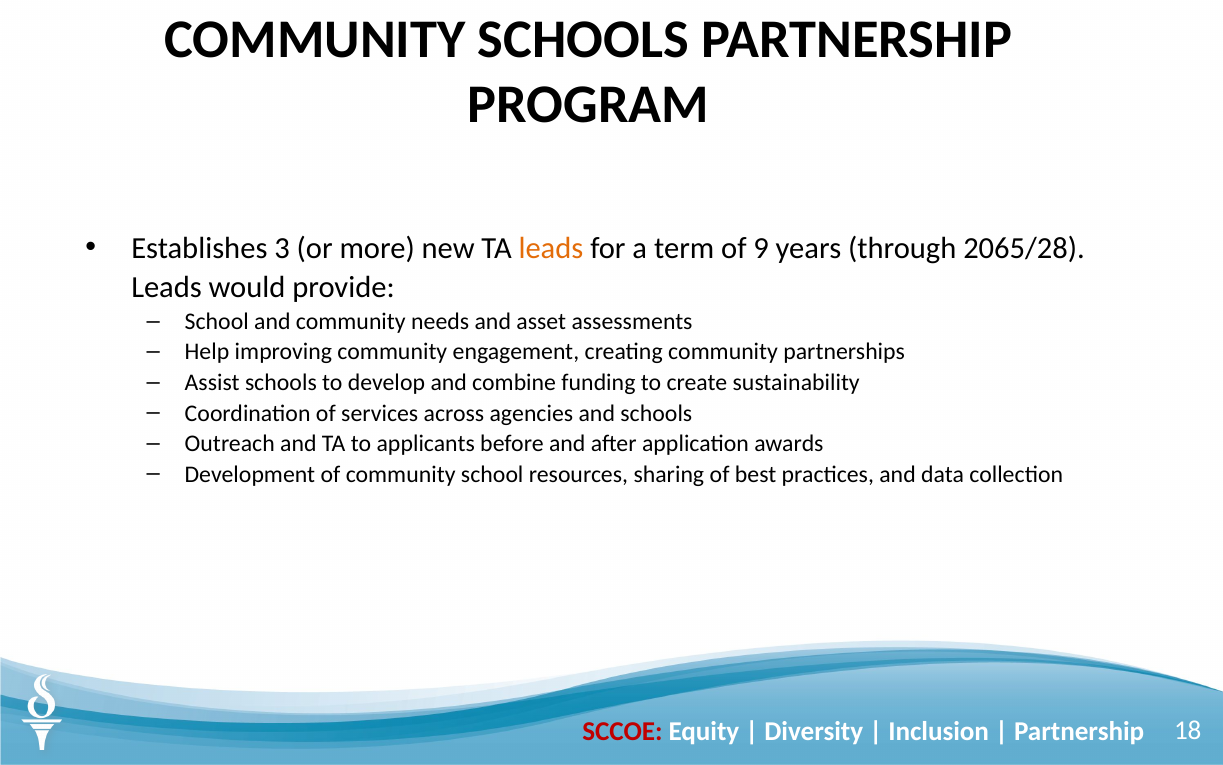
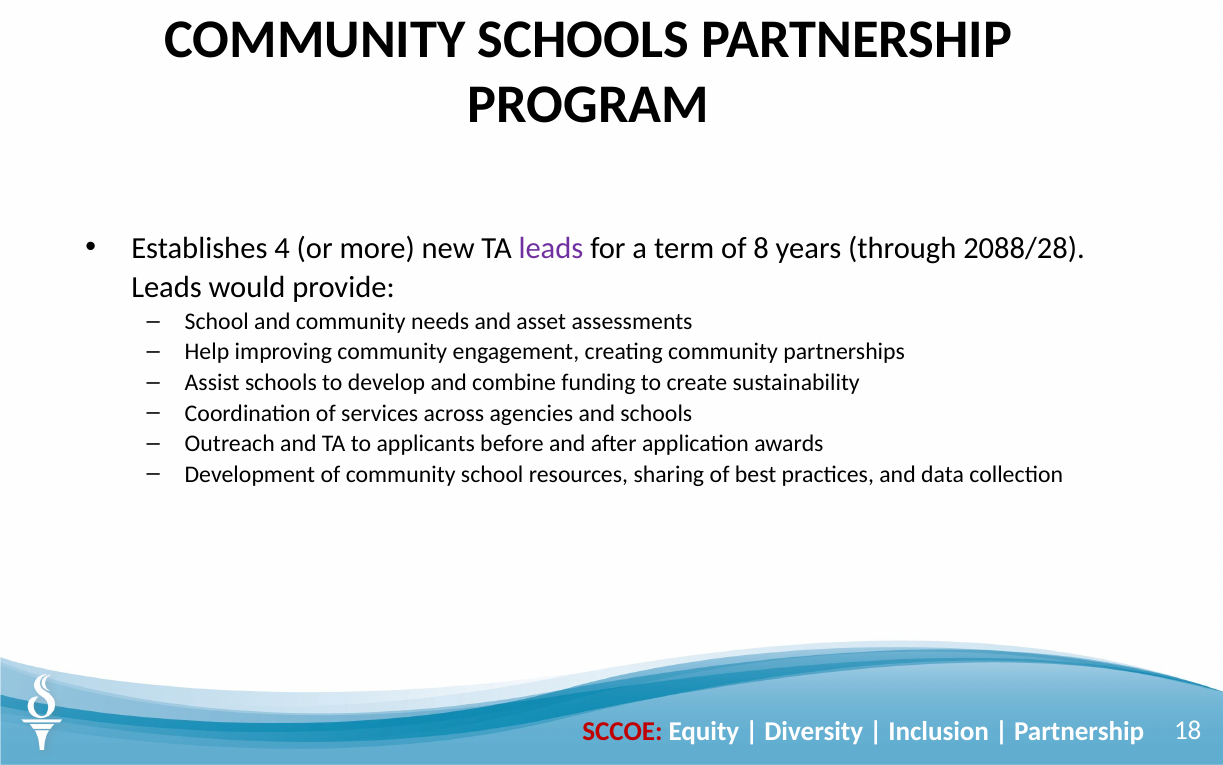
3: 3 -> 4
leads at (551, 248) colour: orange -> purple
9: 9 -> 8
2065/28: 2065/28 -> 2088/28
